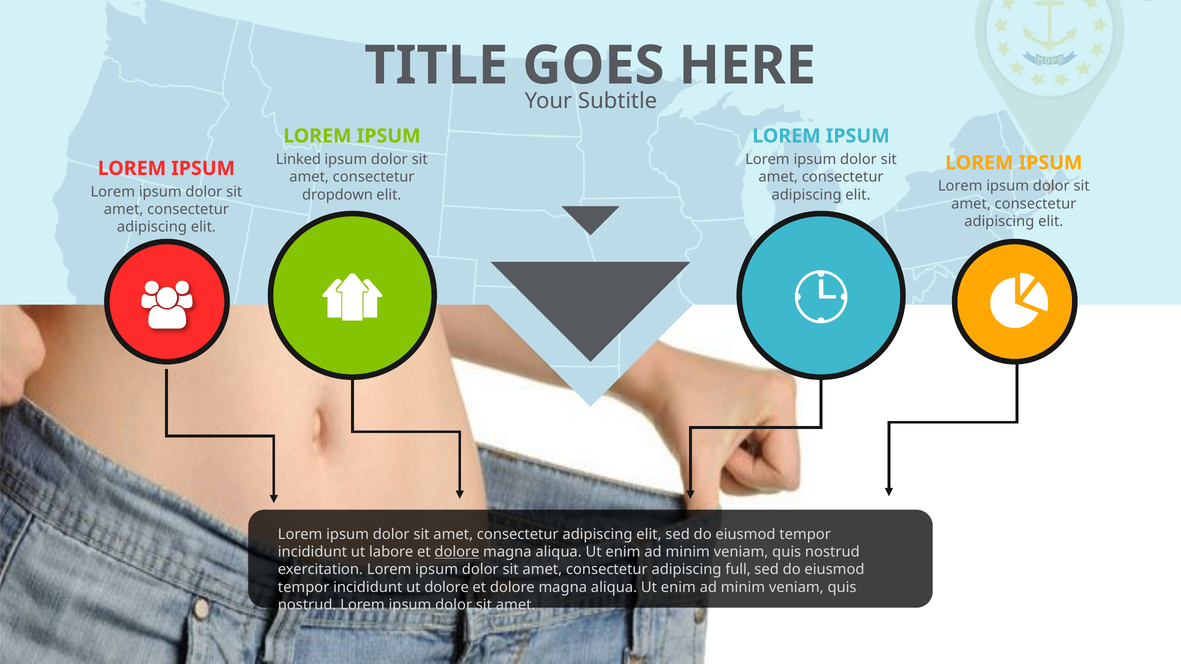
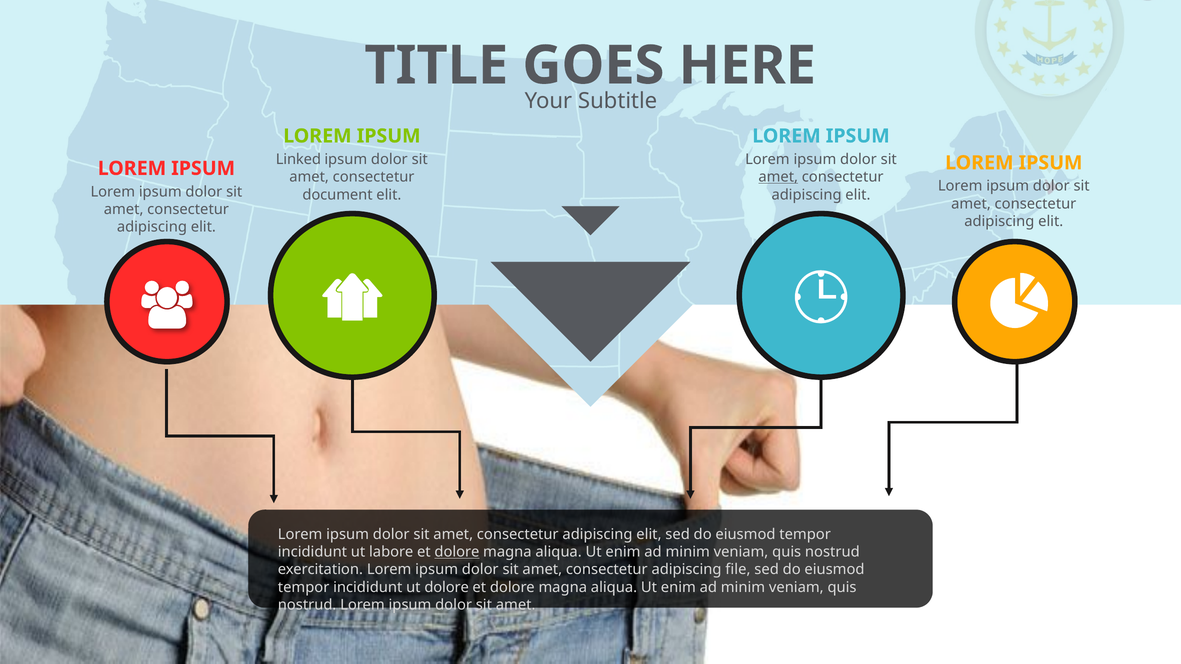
amet at (778, 177) underline: none -> present
dropdown: dropdown -> document
full: full -> file
